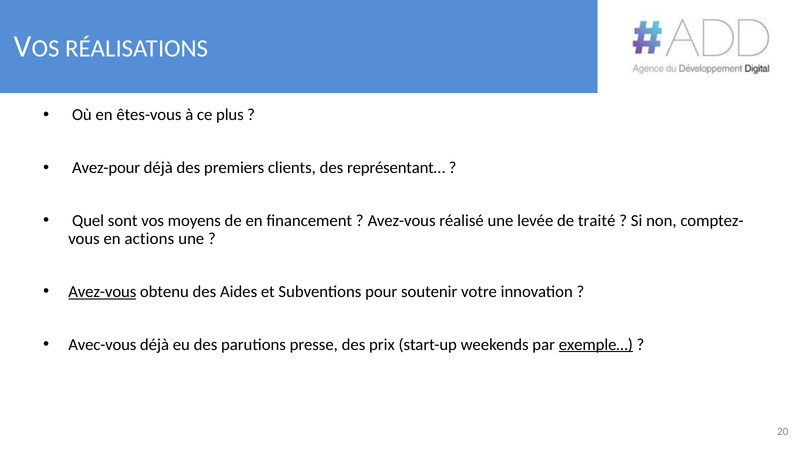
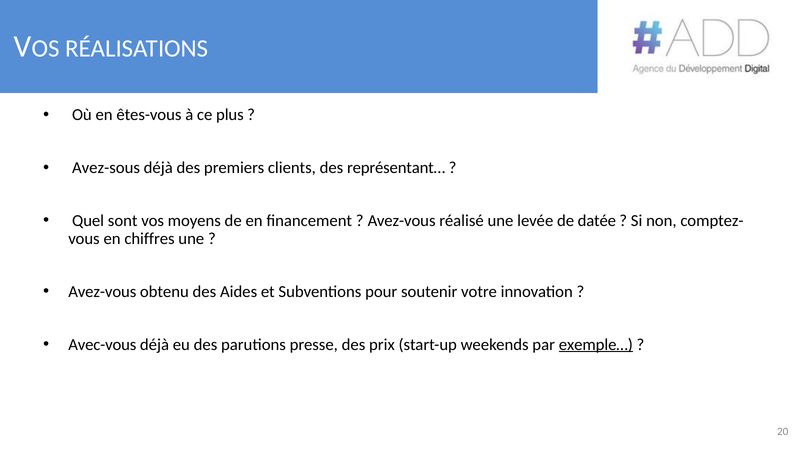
Avez-pour: Avez-pour -> Avez-sous
traité: traité -> datée
actions: actions -> chiffres
Avez-vous at (102, 291) underline: present -> none
